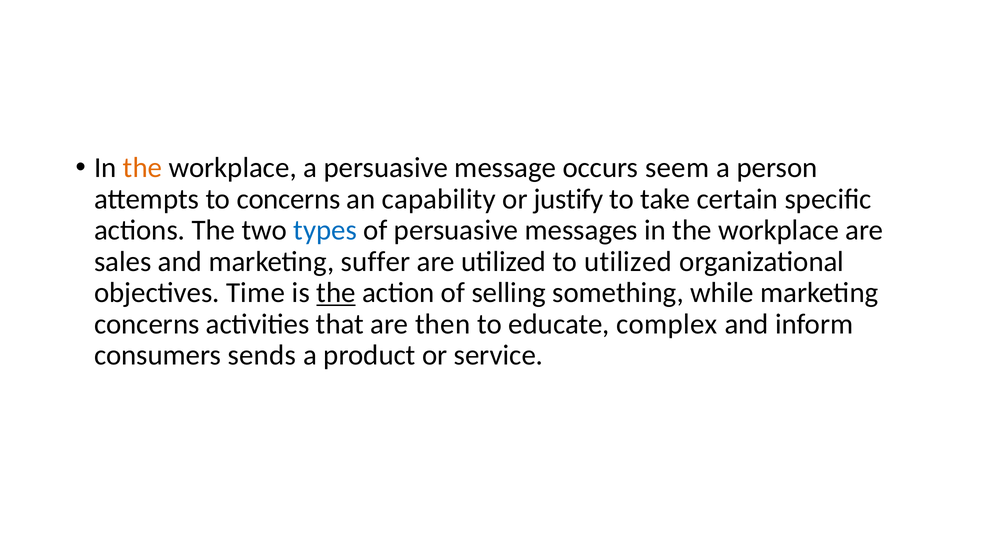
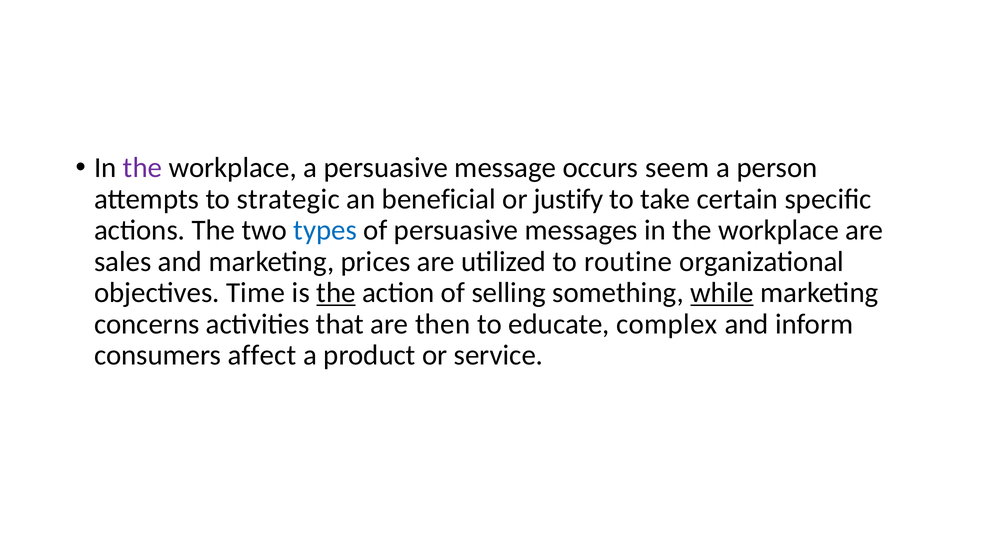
the at (143, 168) colour: orange -> purple
to concerns: concerns -> strategic
capability: capability -> beneficial
suffer: suffer -> prices
to utilized: utilized -> routine
while underline: none -> present
sends: sends -> affect
